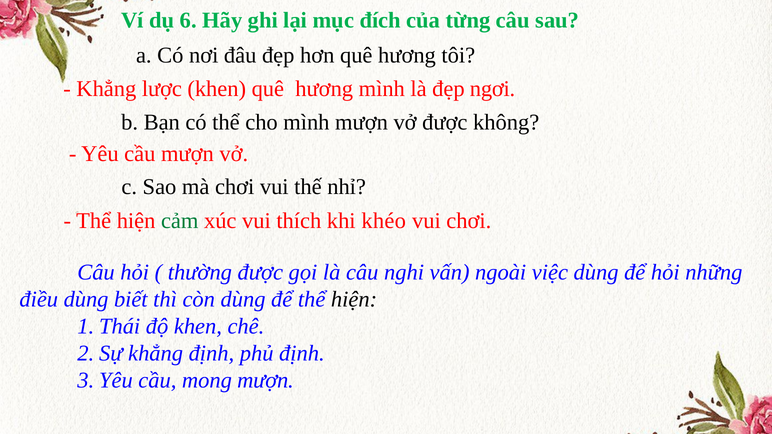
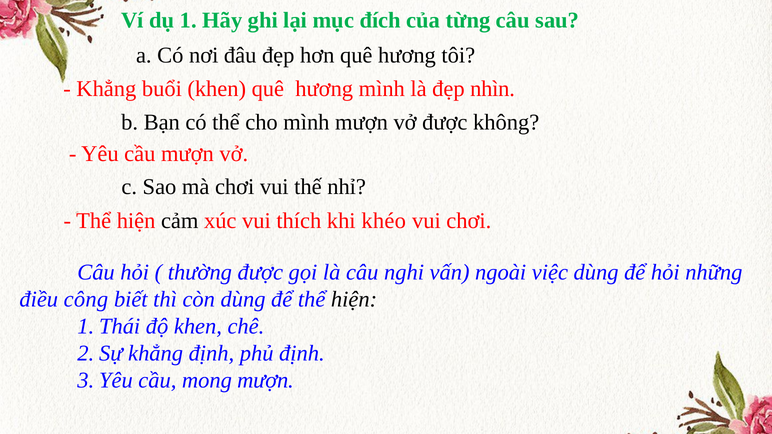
6: 6 -> 1
lược: lược -> buổi
ngơi: ngơi -> nhìn
cảm colour: green -> black
điều dùng: dùng -> công
